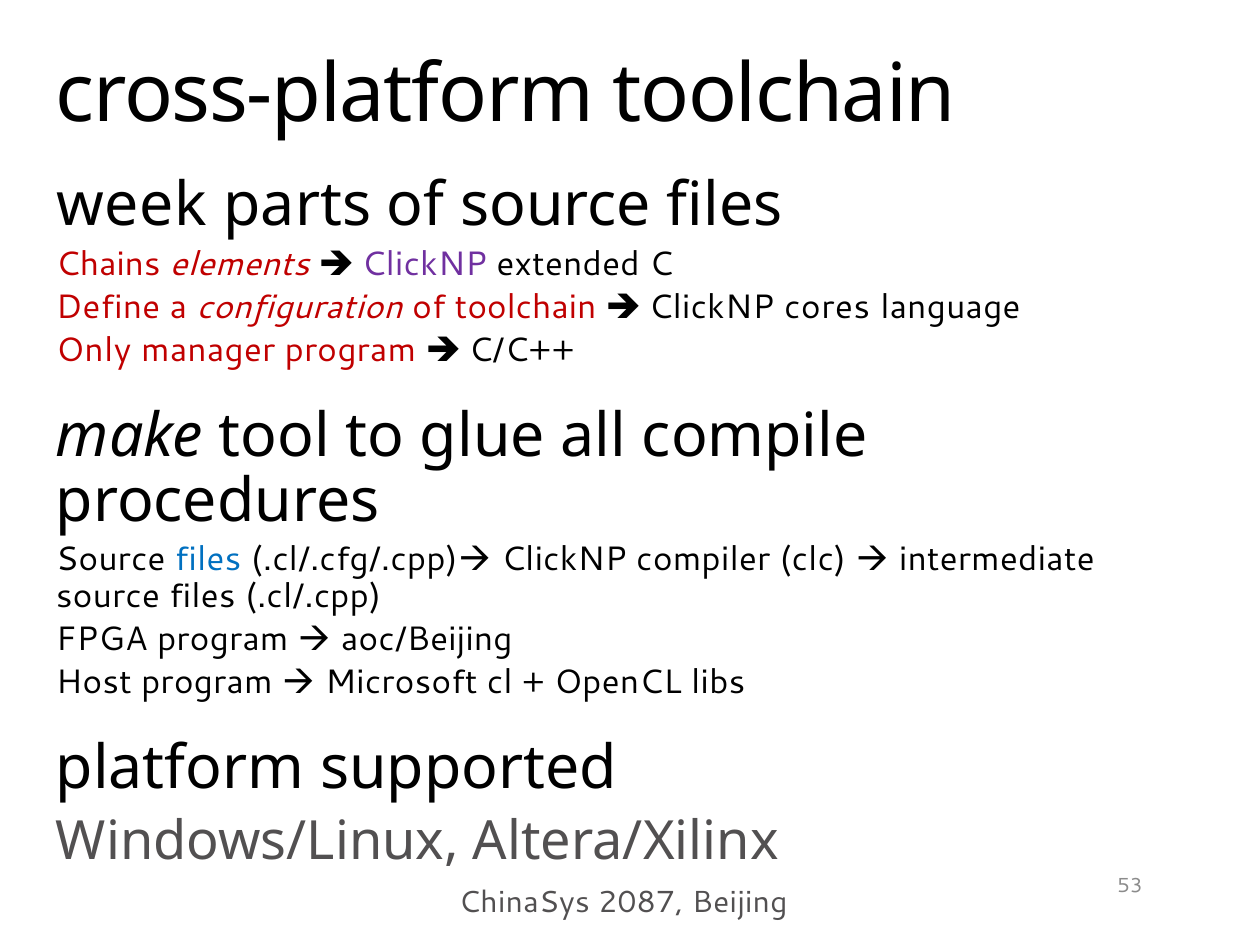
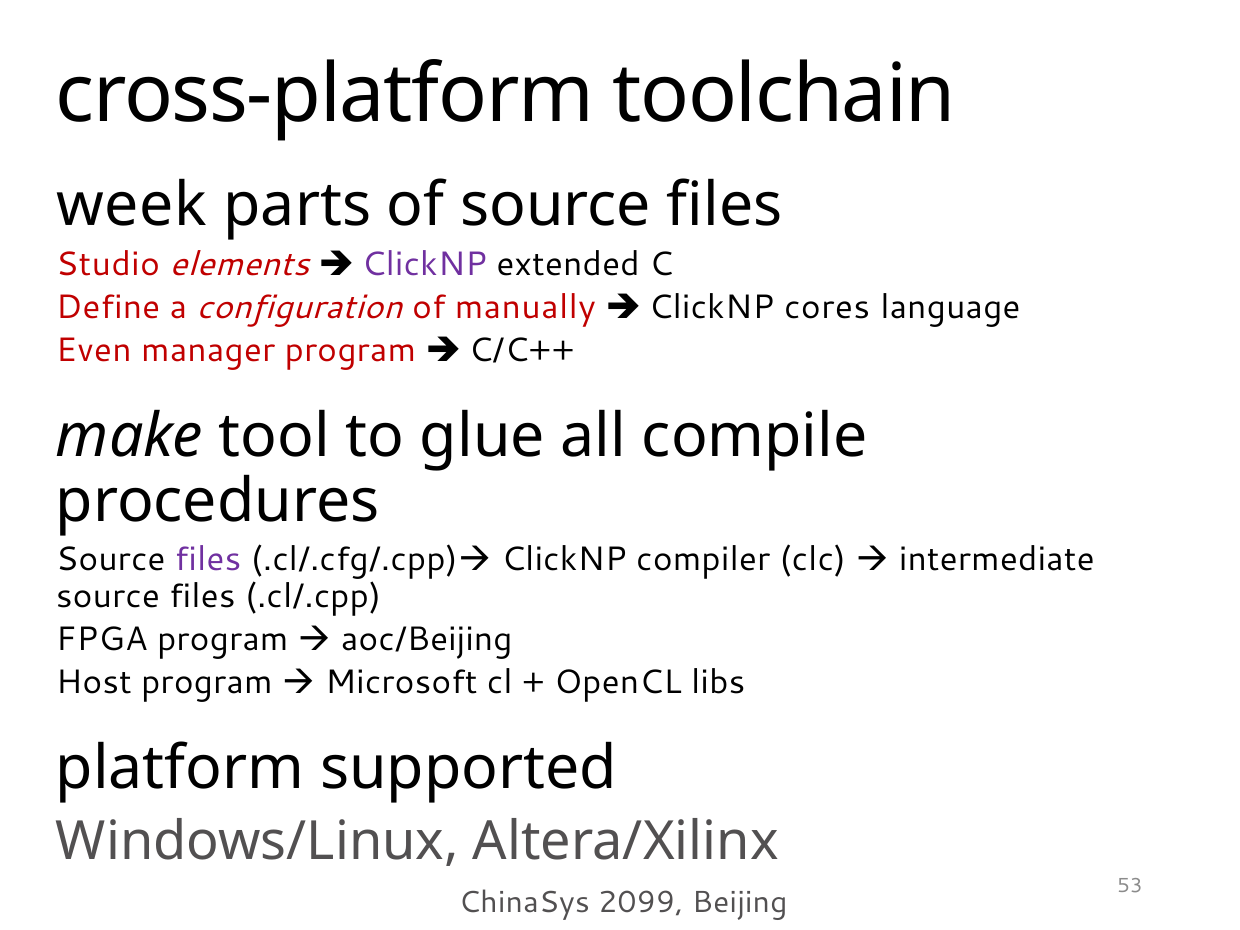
Chains: Chains -> Studio
of toolchain: toolchain -> manually
Only: Only -> Even
files at (208, 560) colour: blue -> purple
2087: 2087 -> 2099
